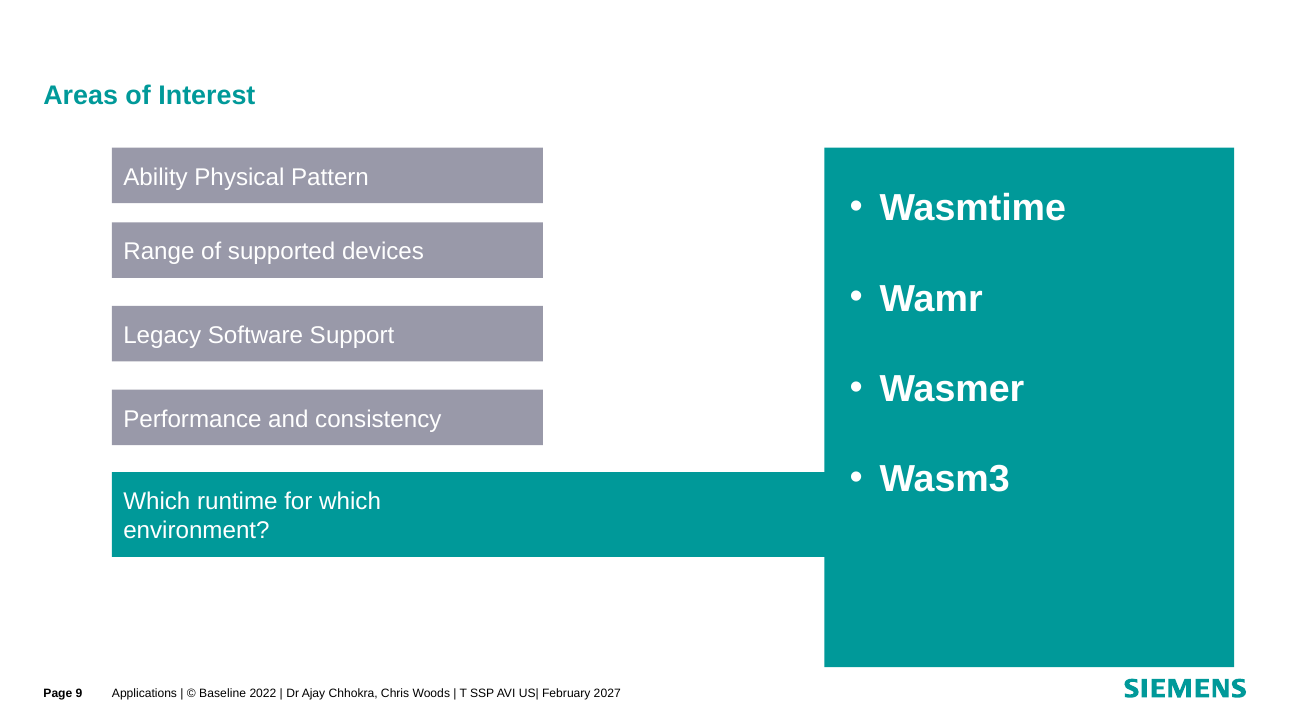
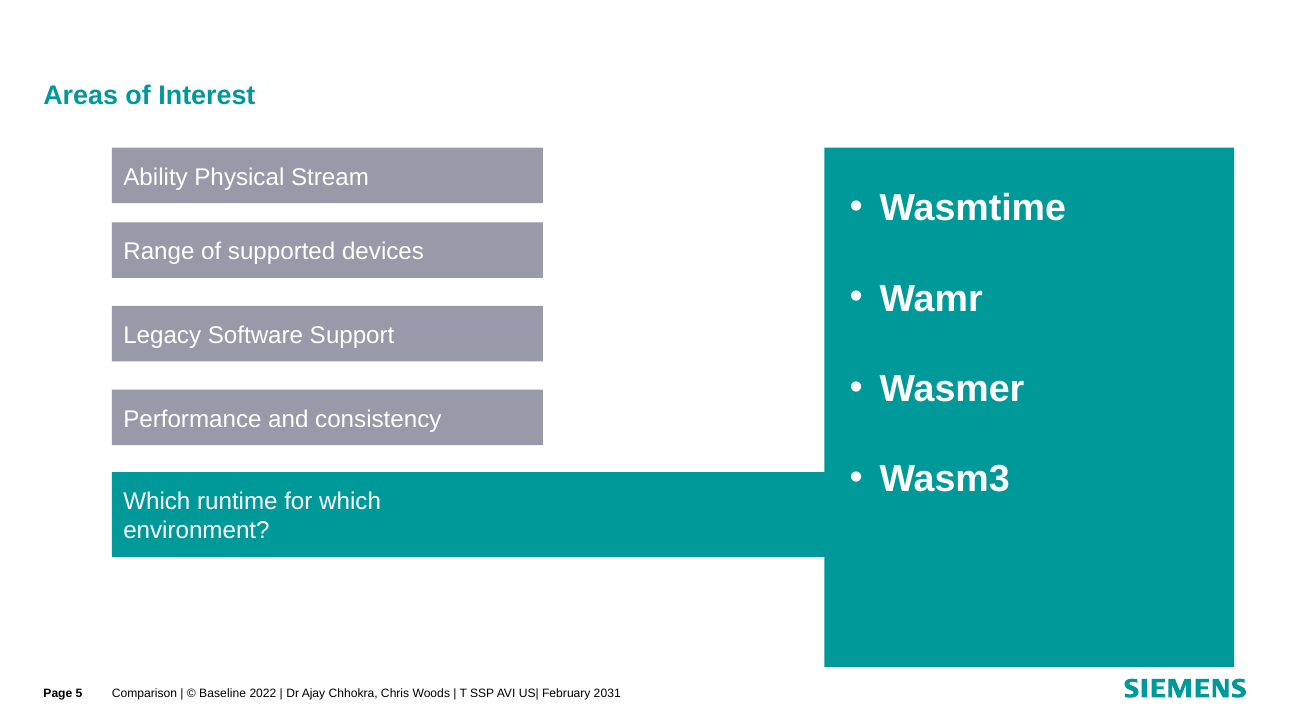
Pattern: Pattern -> Stream
9: 9 -> 5
Applications: Applications -> Comparison
2027: 2027 -> 2031
